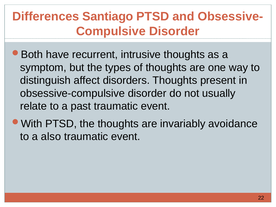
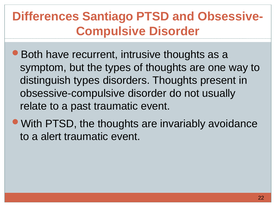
distinguish affect: affect -> types
also: also -> alert
